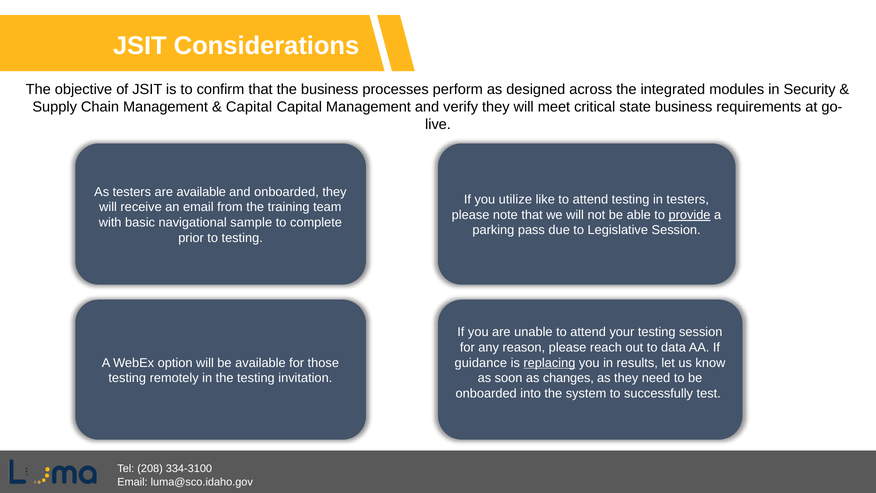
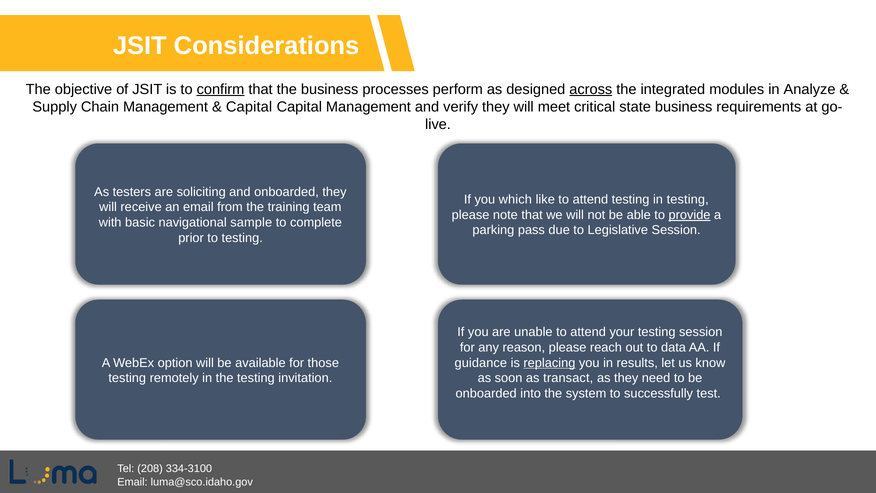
confirm underline: none -> present
across underline: none -> present
Security: Security -> Analyze
are available: available -> soliciting
utilize: utilize -> which
in testers: testers -> testing
changes: changes -> transact
